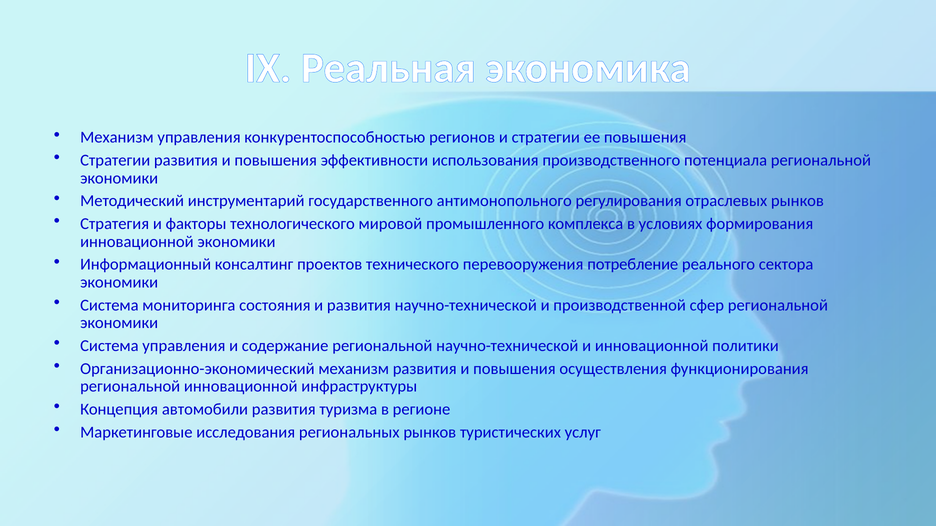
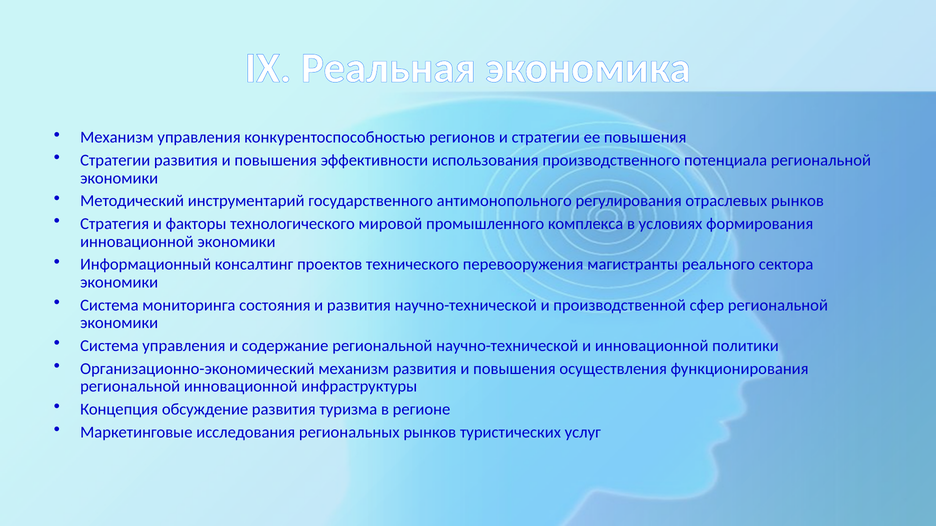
потребление: потребление -> магистранты
автомобили: автомобили -> обсуждение
